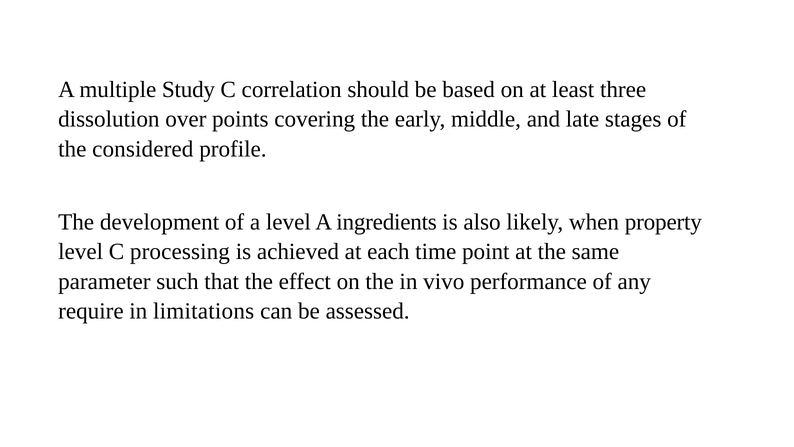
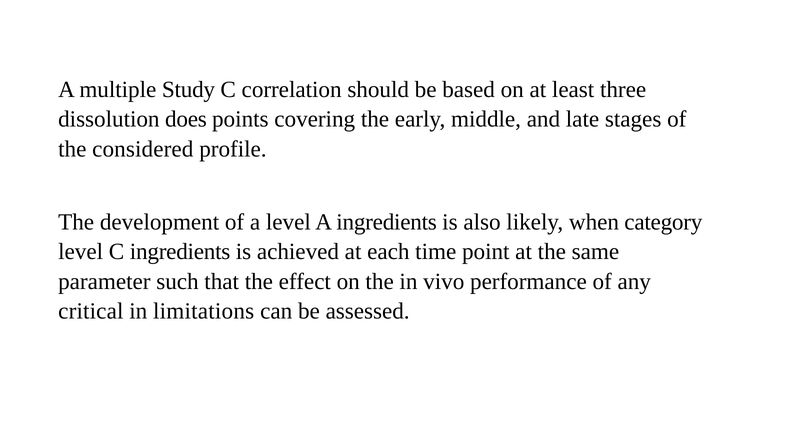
over: over -> does
property: property -> category
C processing: processing -> ingredients
require: require -> critical
